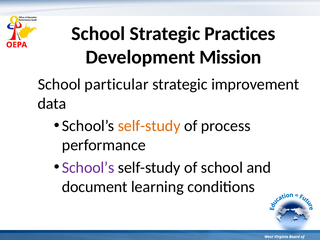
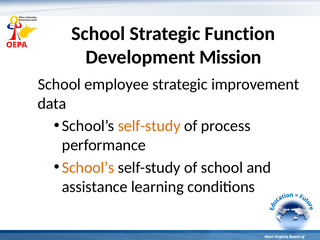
Practices: Practices -> Function
particular: particular -> employee
School’s at (88, 168) colour: purple -> orange
document: document -> assistance
